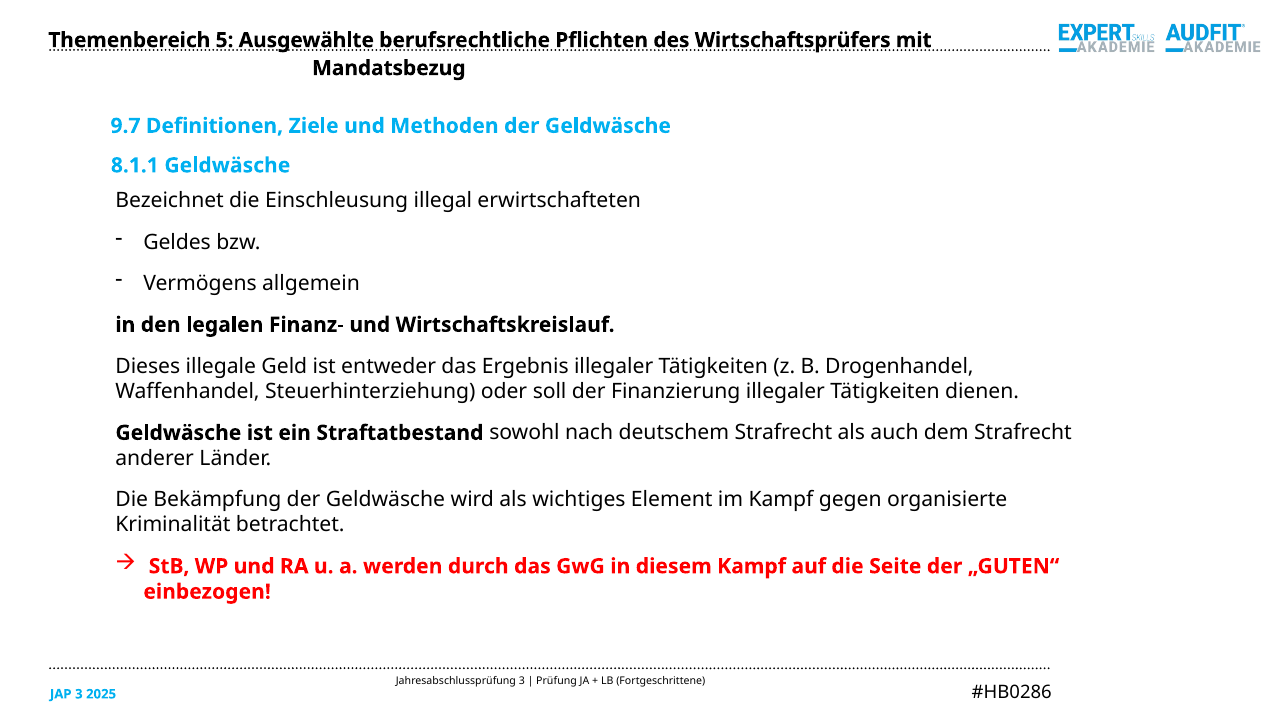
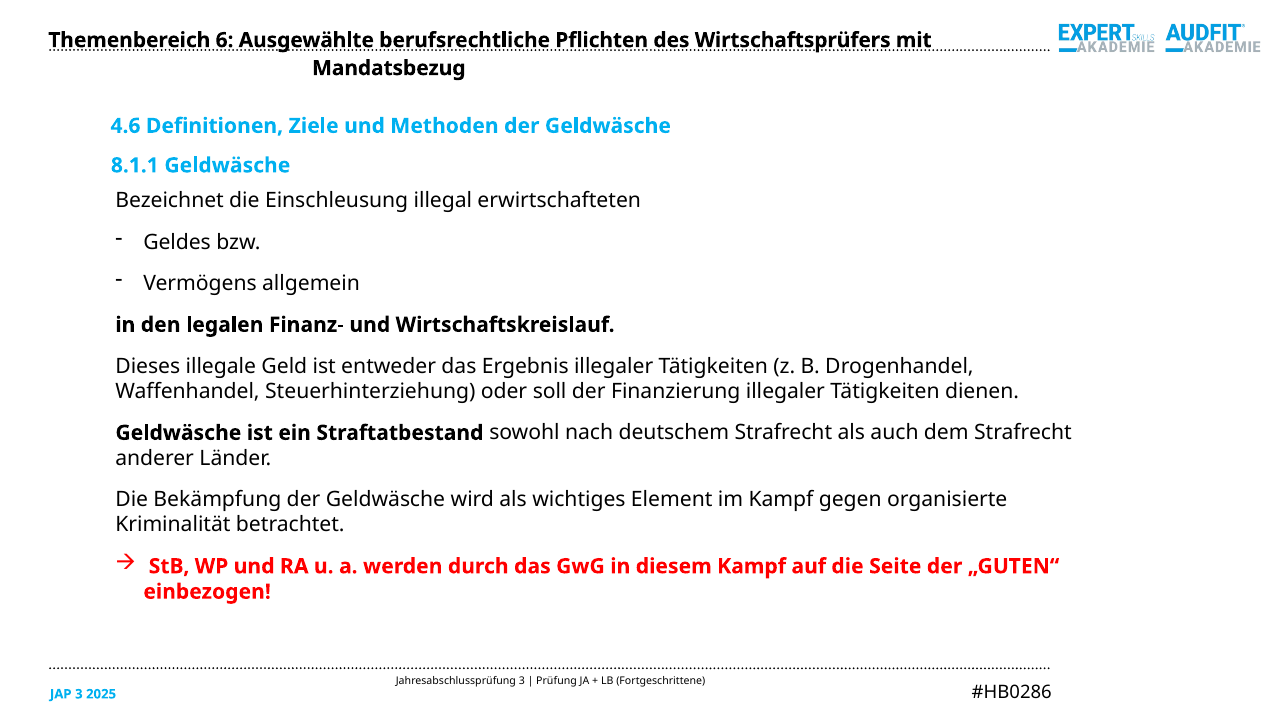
5: 5 -> 6
9.7: 9.7 -> 4.6
